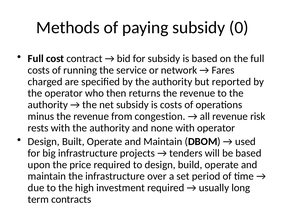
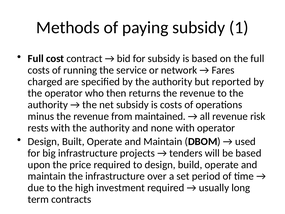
0: 0 -> 1
congestion: congestion -> maintained
